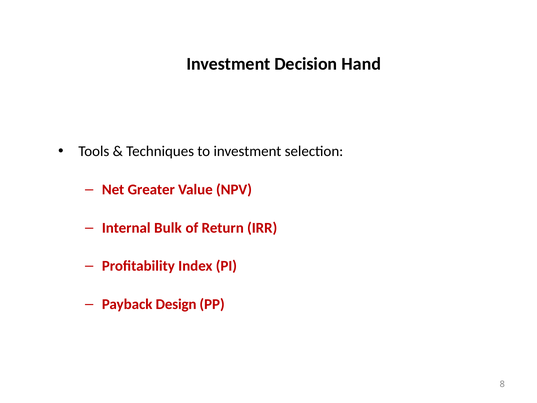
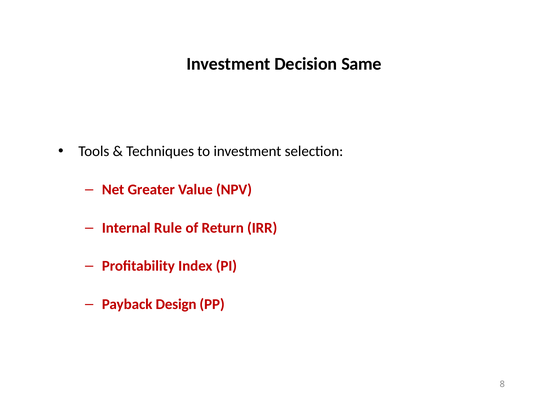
Hand: Hand -> Same
Bulk: Bulk -> Rule
